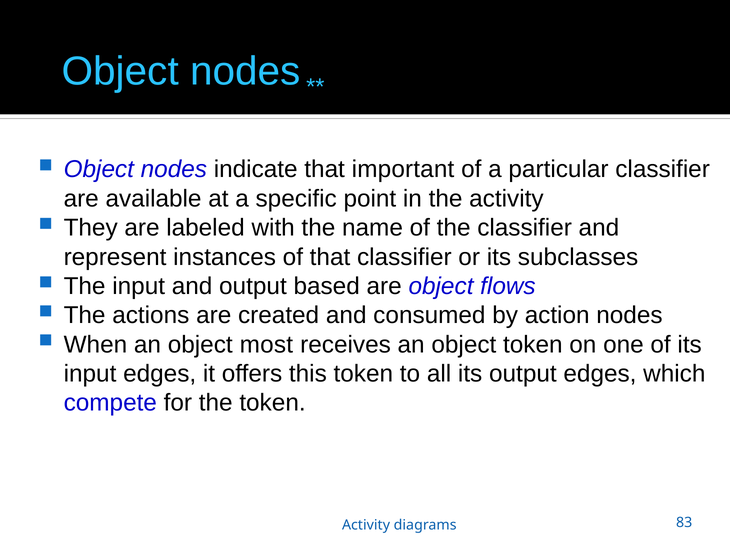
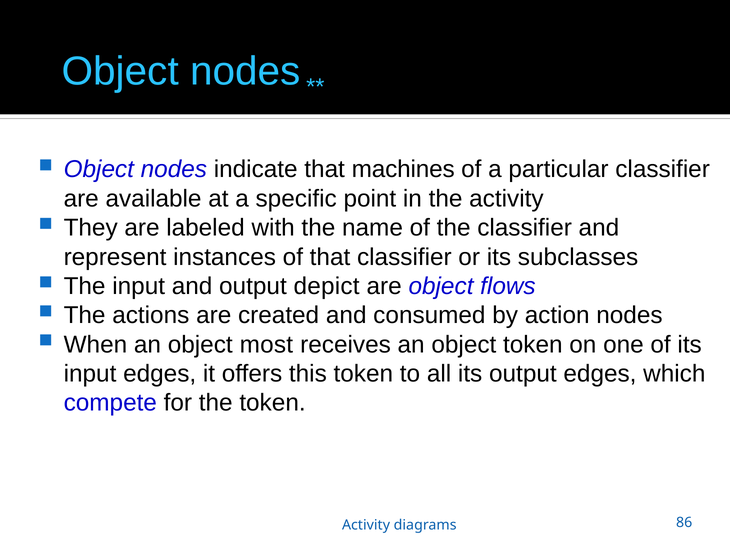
important: important -> machines
based: based -> depict
83: 83 -> 86
